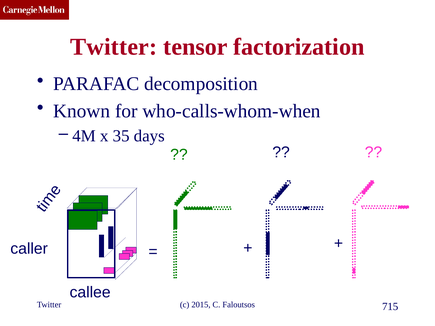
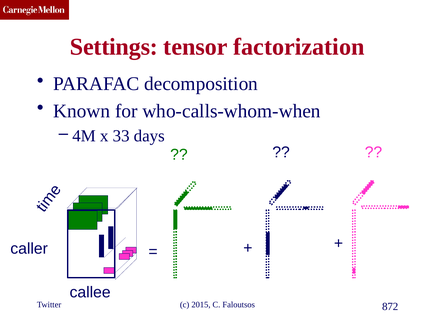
Twitter at (114, 47): Twitter -> Settings
35: 35 -> 33
715: 715 -> 872
